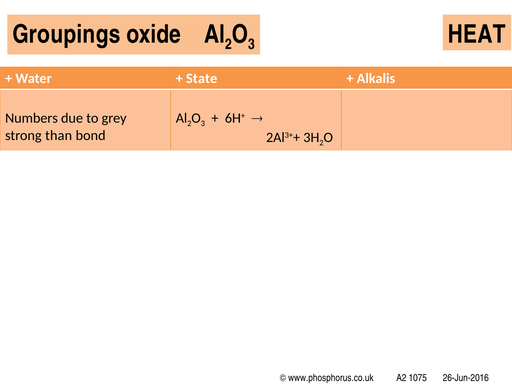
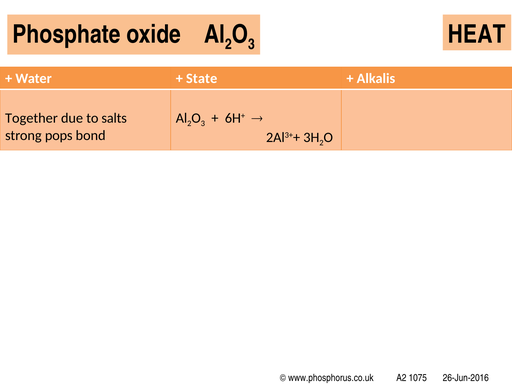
Groupings: Groupings -> Phosphate
Numbers: Numbers -> Together
grey: grey -> salts
than: than -> pops
